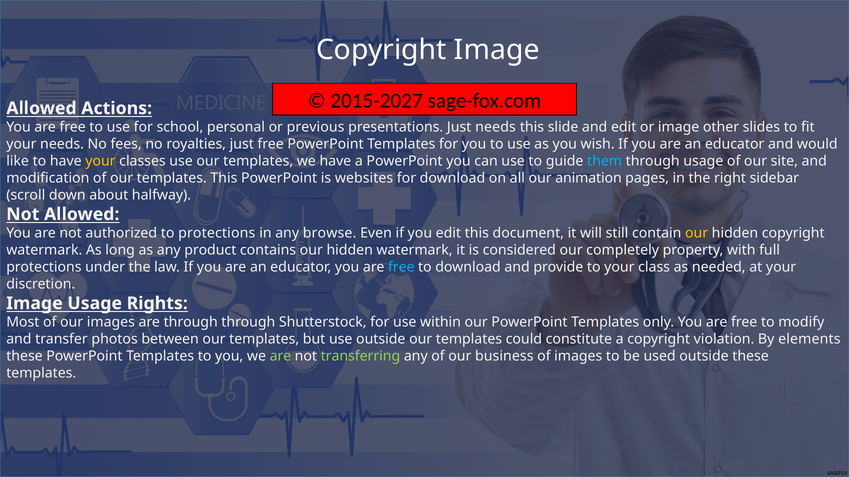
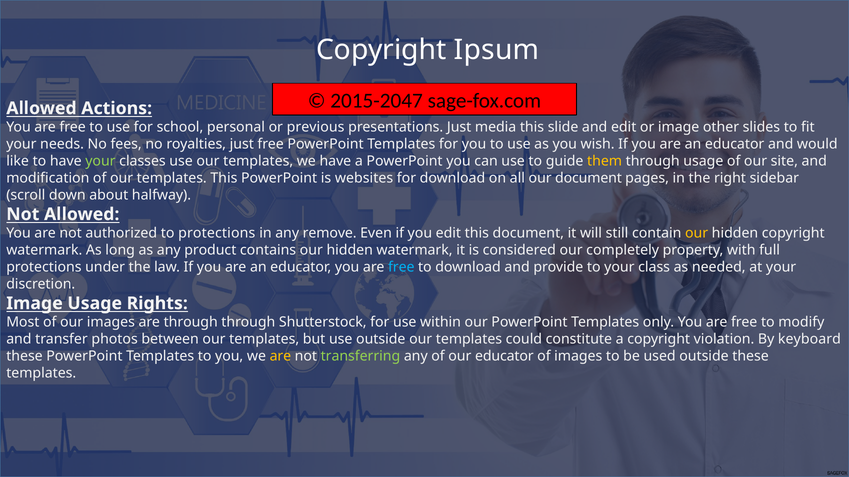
Copyright Image: Image -> Ipsum
2015-2027: 2015-2027 -> 2015-2047
Just needs: needs -> media
your at (100, 161) colour: yellow -> light green
them colour: light blue -> yellow
our animation: animation -> document
browse: browse -> remove
elements: elements -> keyboard
are at (280, 356) colour: light green -> yellow
our business: business -> educator
